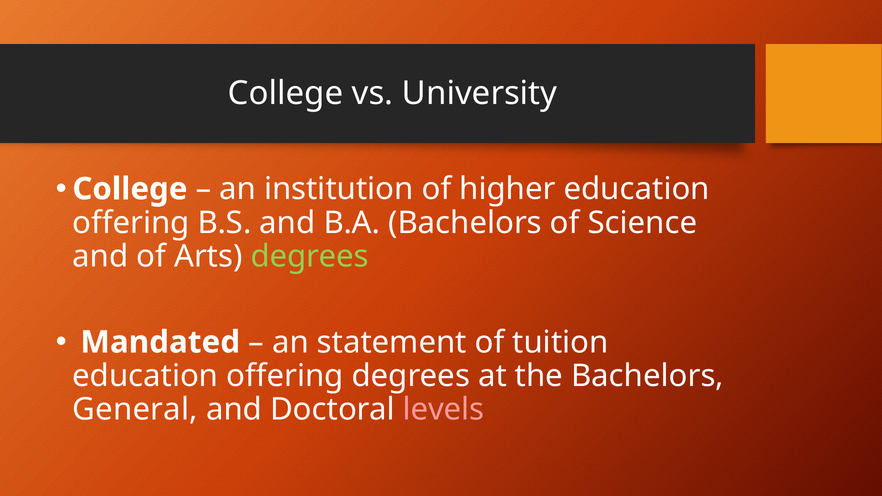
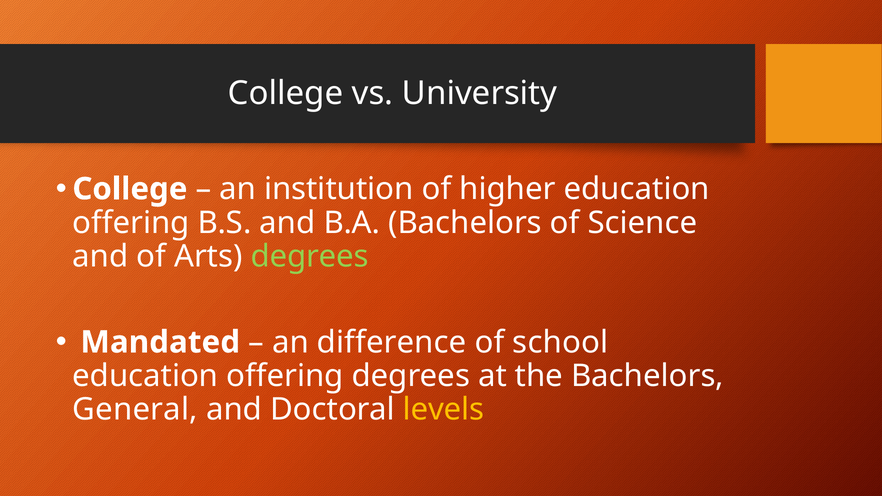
statement: statement -> difference
tuition: tuition -> school
levels colour: pink -> yellow
